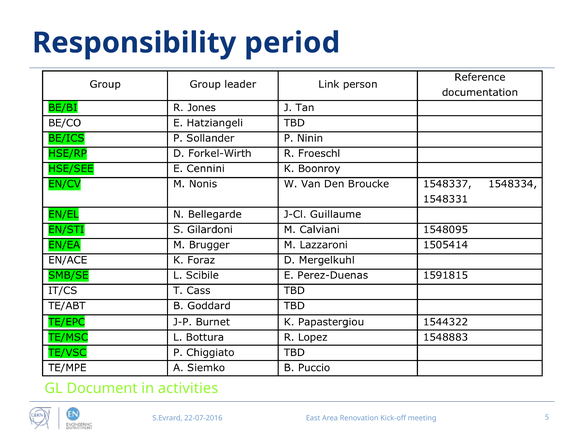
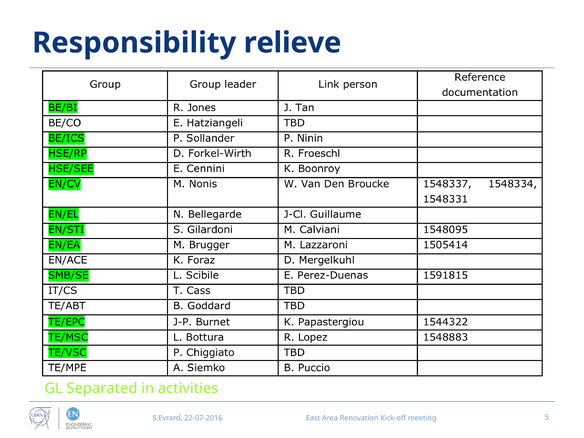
period: period -> relieve
Document: Document -> Separated
